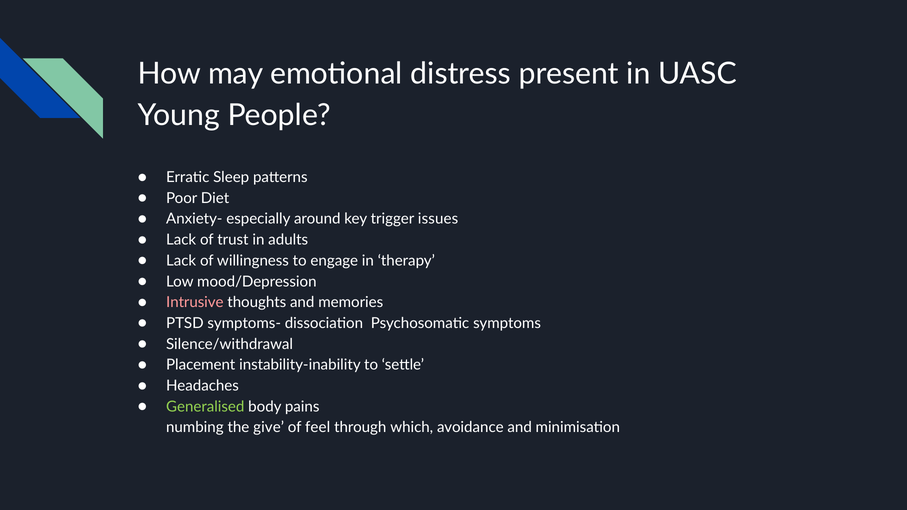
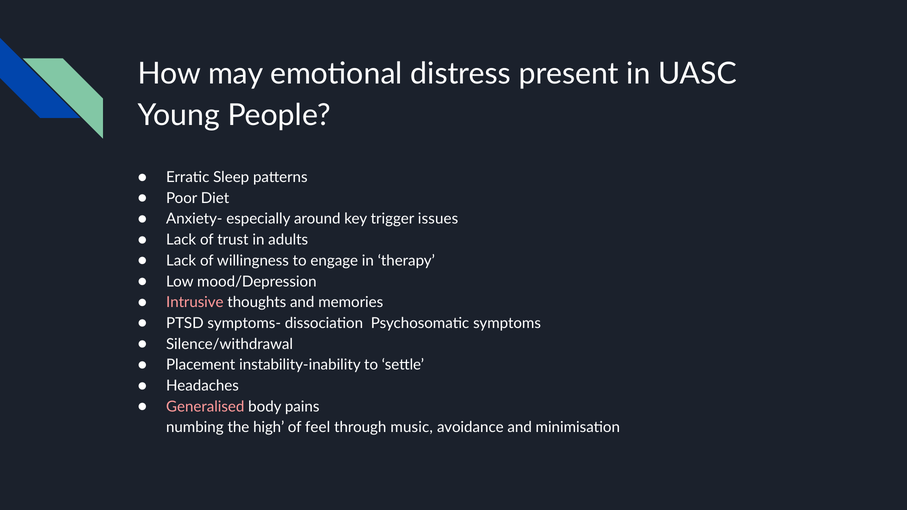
Generalised colour: light green -> pink
give: give -> high
which: which -> music
